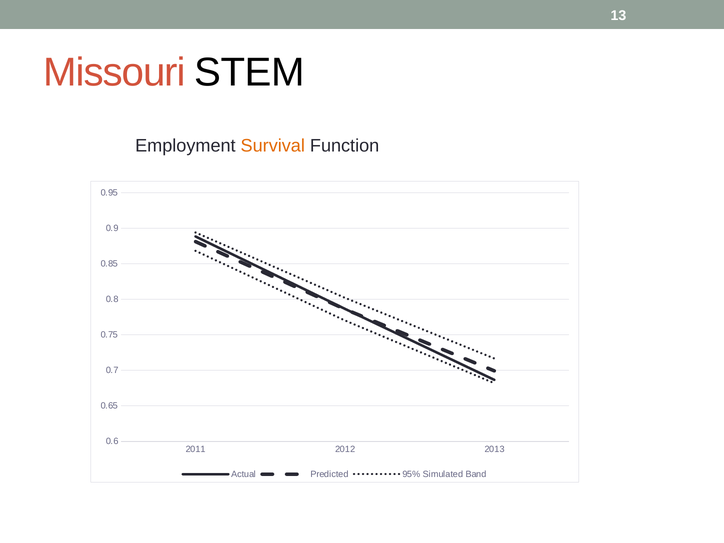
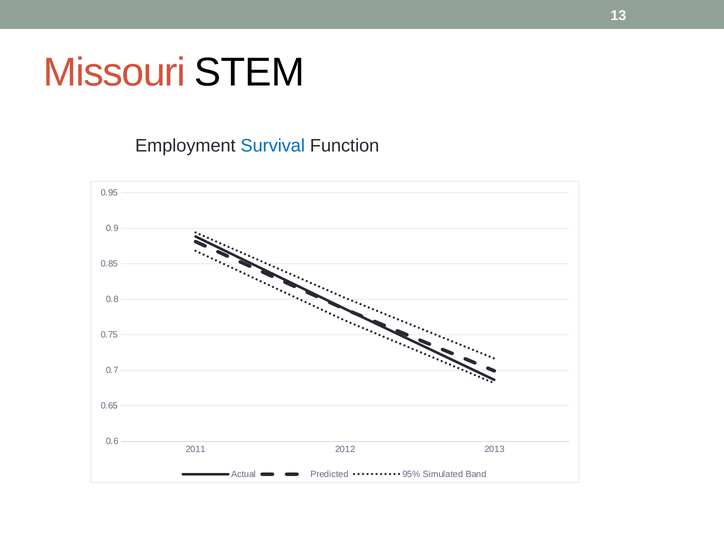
Survival colour: orange -> blue
